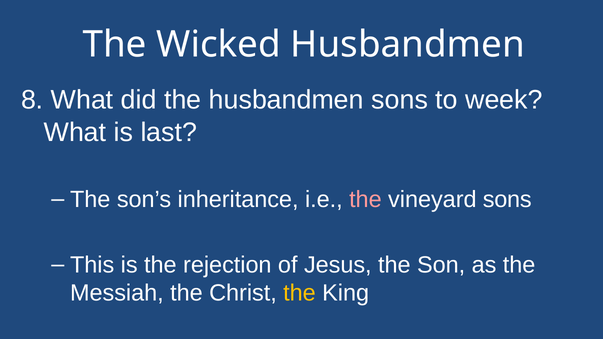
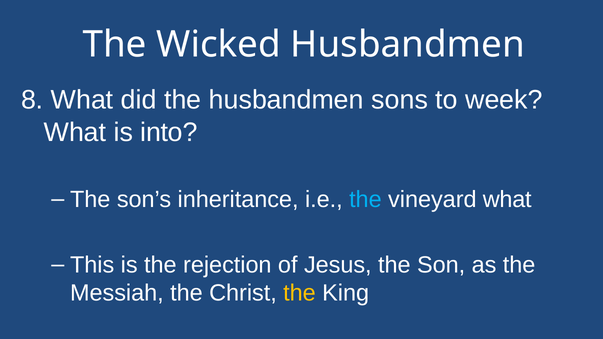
last: last -> into
the at (365, 200) colour: pink -> light blue
vineyard sons: sons -> what
